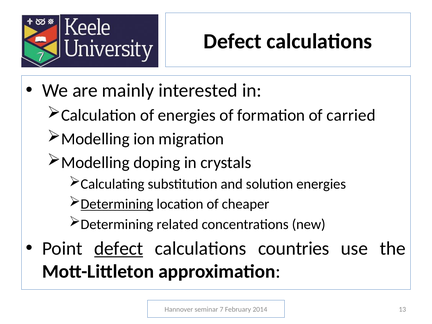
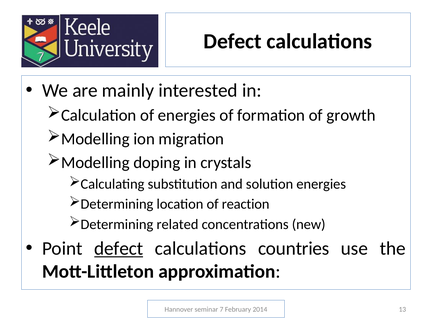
carried: carried -> growth
Determining at (117, 204) underline: present -> none
cheaper: cheaper -> reaction
